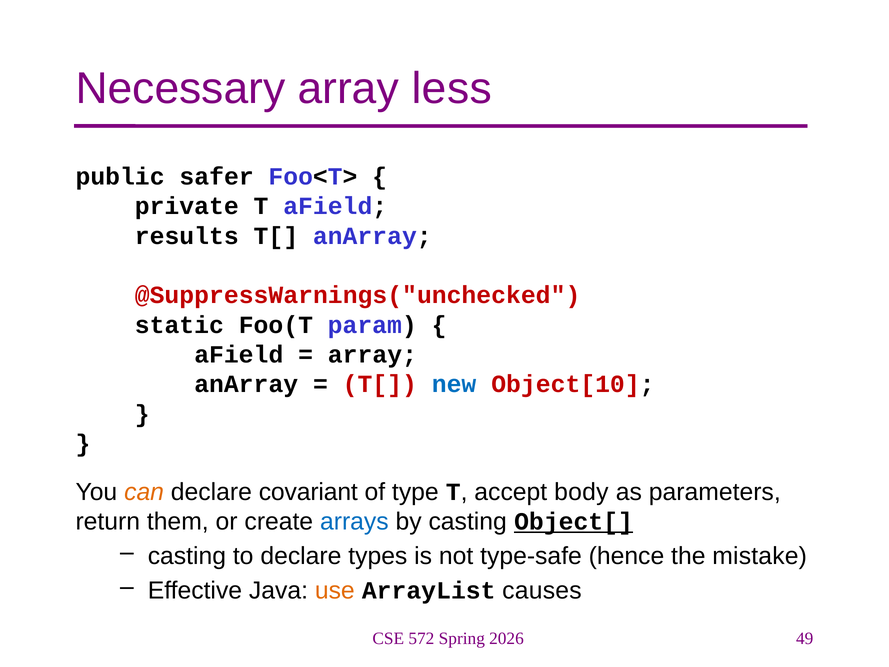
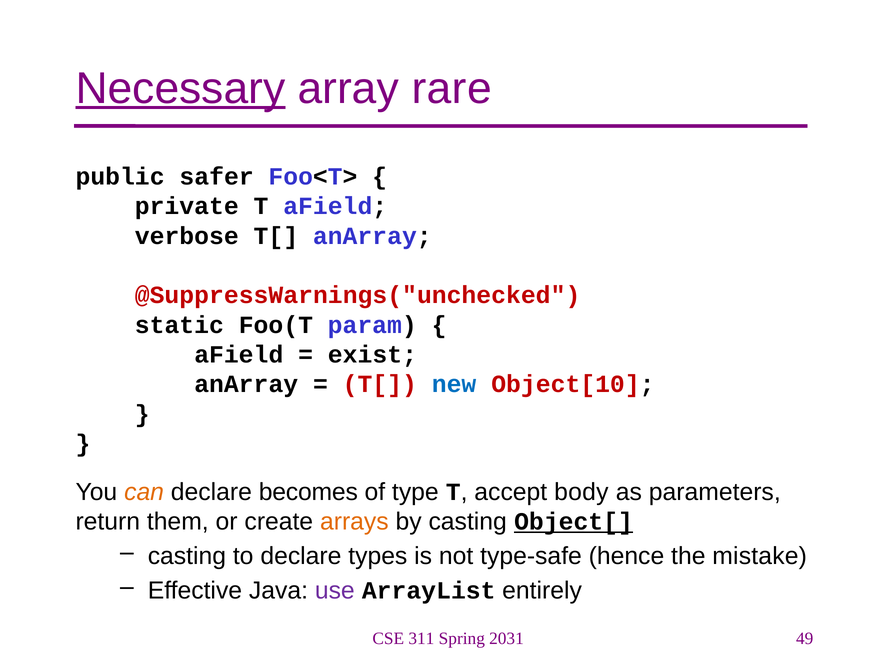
Necessary underline: none -> present
less: less -> rare
results: results -> verbose
array at (372, 354): array -> exist
covariant: covariant -> becomes
arrays colour: blue -> orange
use colour: orange -> purple
causes: causes -> entirely
572: 572 -> 311
2026: 2026 -> 2031
